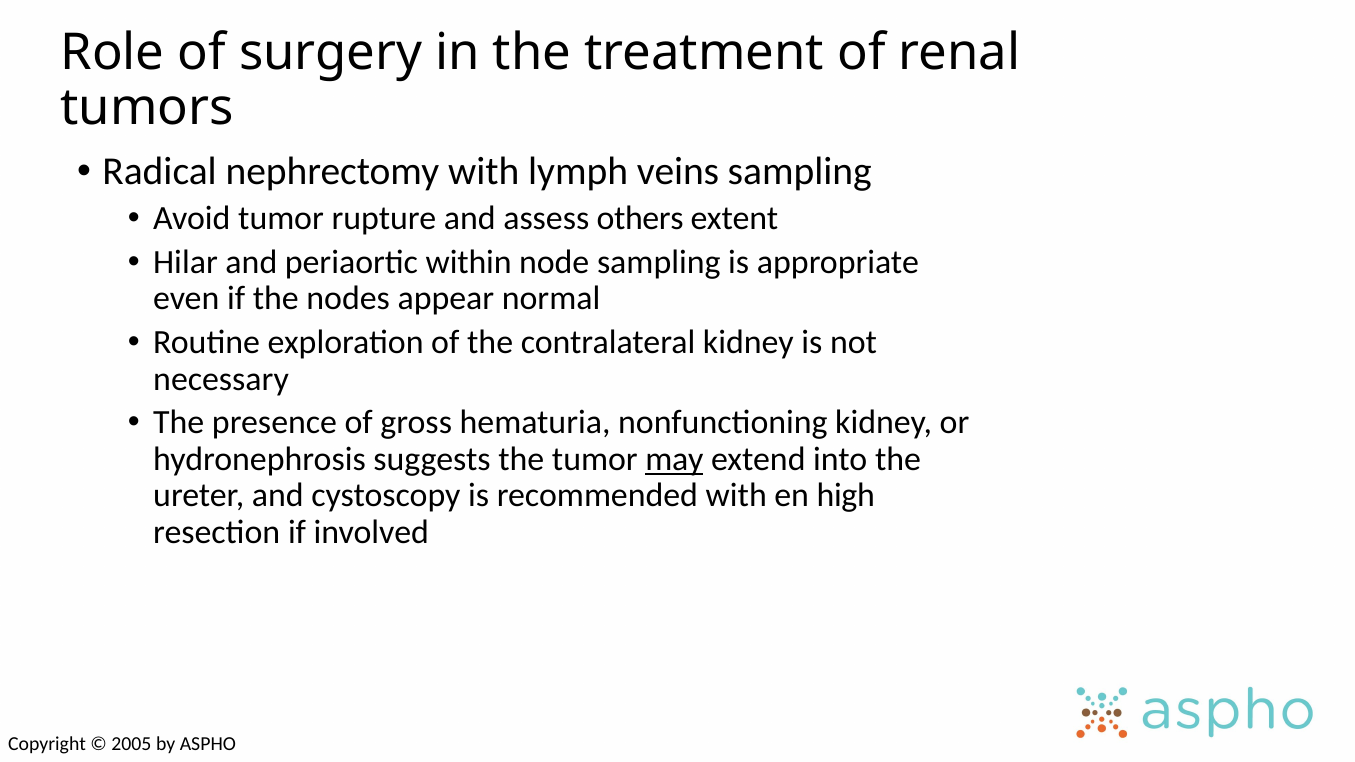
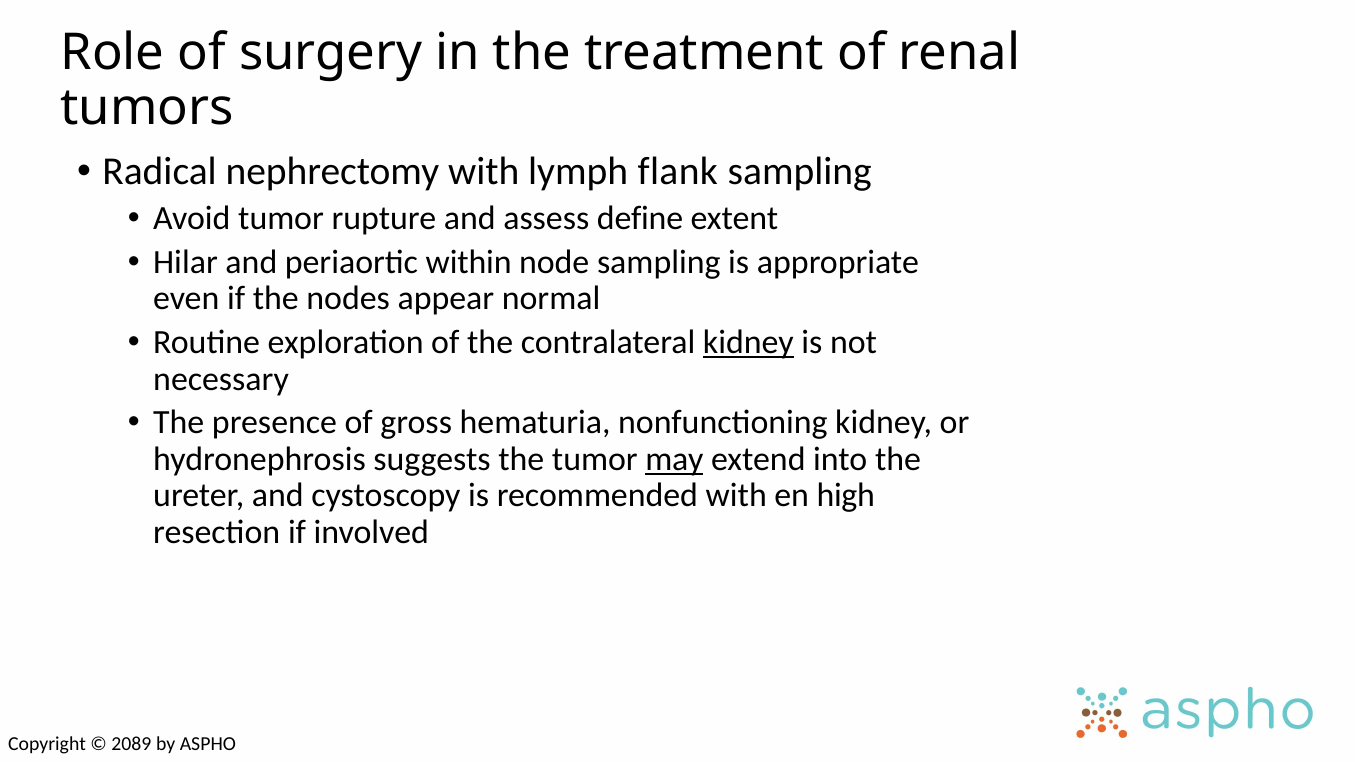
veins: veins -> flank
others: others -> define
kidney at (748, 342) underline: none -> present
2005: 2005 -> 2089
